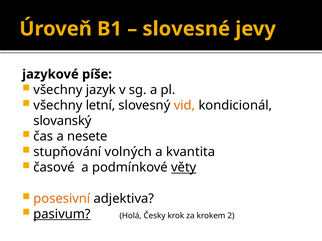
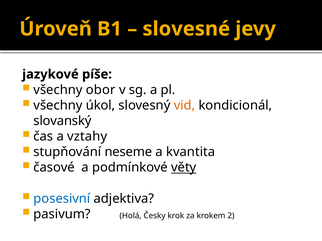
jazyk: jazyk -> obor
letní: letní -> úkol
nesete: nesete -> vztahy
volných: volných -> neseme
posesivní colour: orange -> blue
pasivum underline: present -> none
